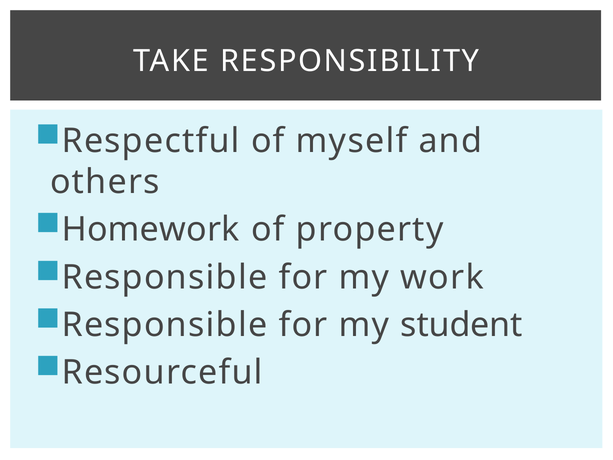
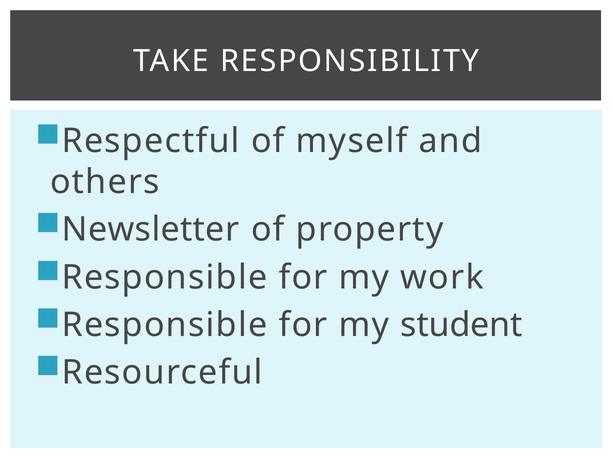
Homework: Homework -> Newsletter
